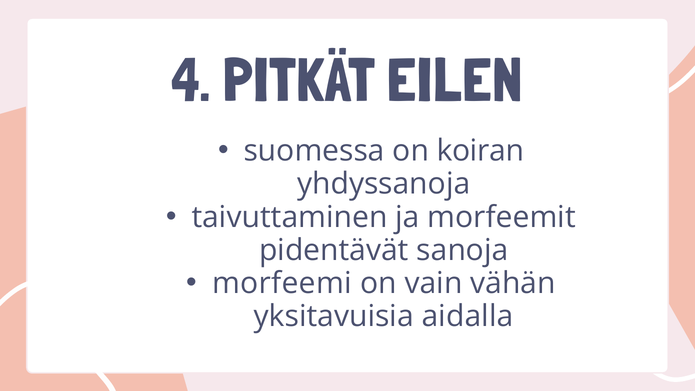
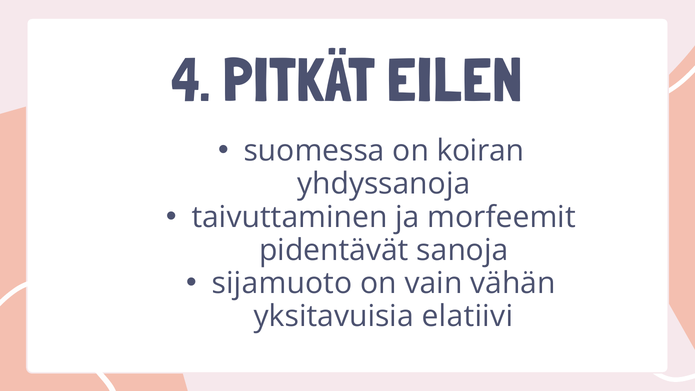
morfeemi: morfeemi -> sijamuoto
aidalla: aidalla -> elatiivi
